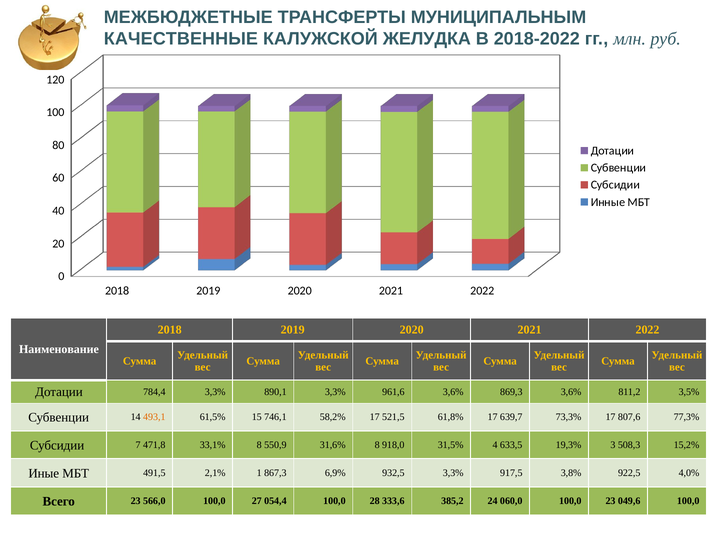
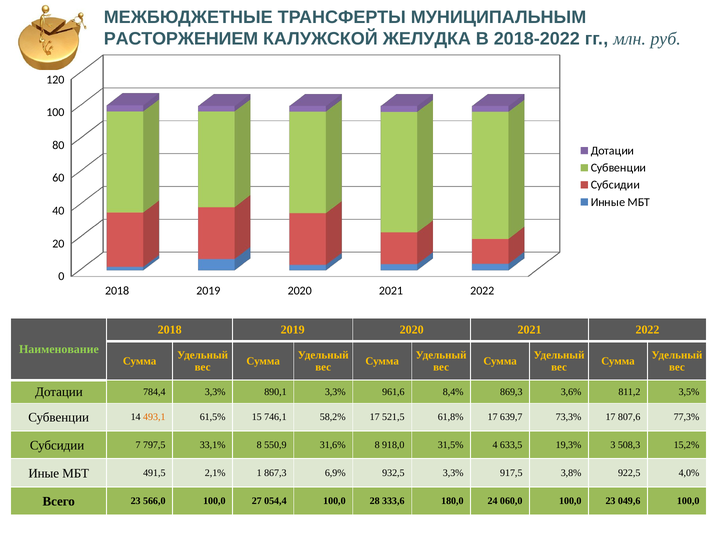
КАЧЕСТВЕННЫЕ: КАЧЕСТВЕННЫЕ -> РАСТОРЖЕНИЕМ
Наименование colour: white -> light green
961,6 3,6%: 3,6% -> 8,4%
471,8: 471,8 -> 797,5
385,2: 385,2 -> 180,0
